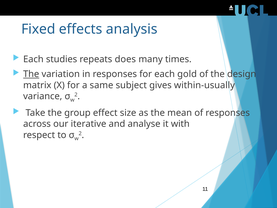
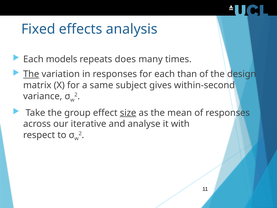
studies: studies -> models
gold: gold -> than
within-usually: within-usually -> within-second
size underline: none -> present
